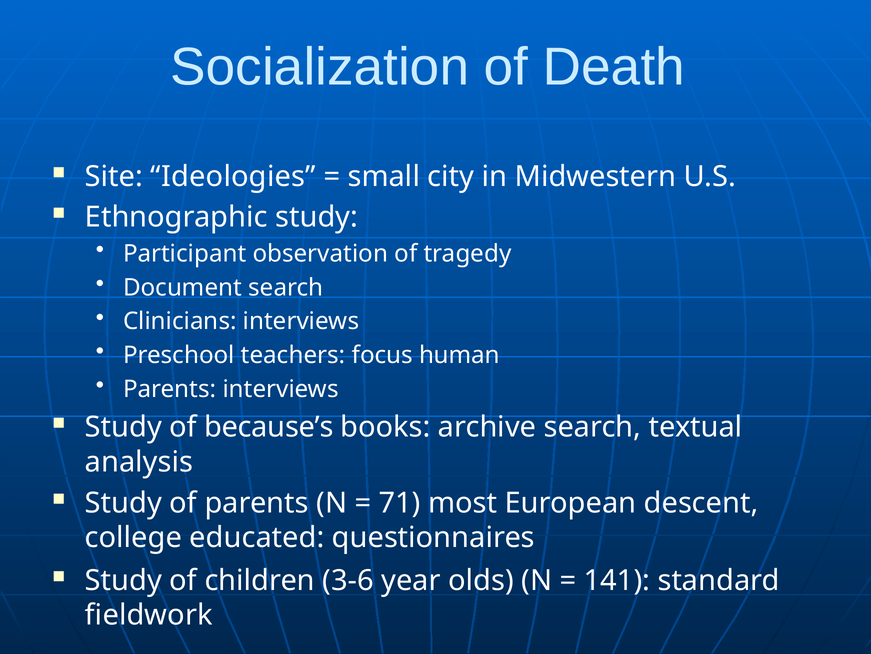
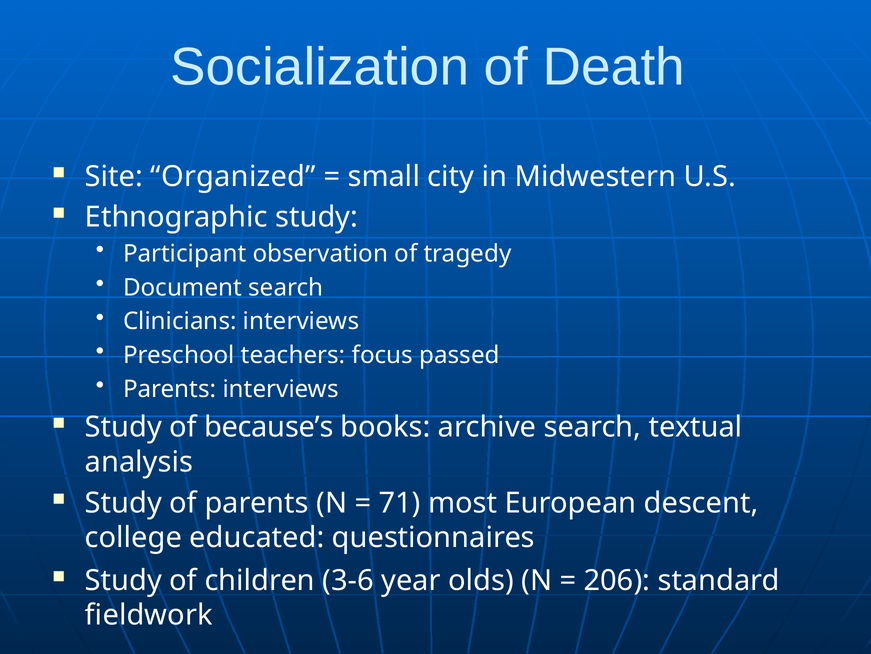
Ideologies: Ideologies -> Organized
human: human -> passed
141: 141 -> 206
